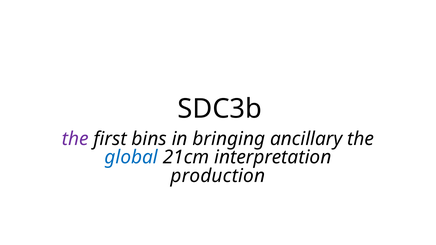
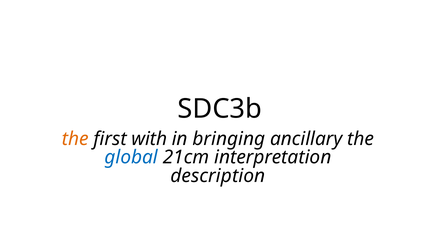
the at (75, 139) colour: purple -> orange
bins: bins -> with
production: production -> description
